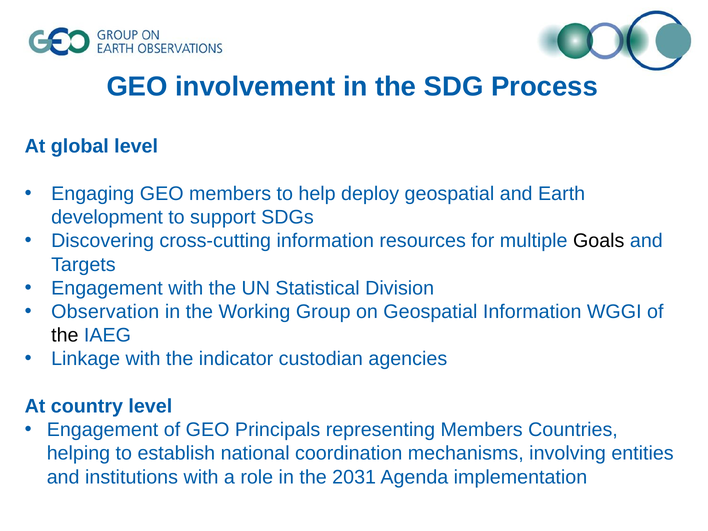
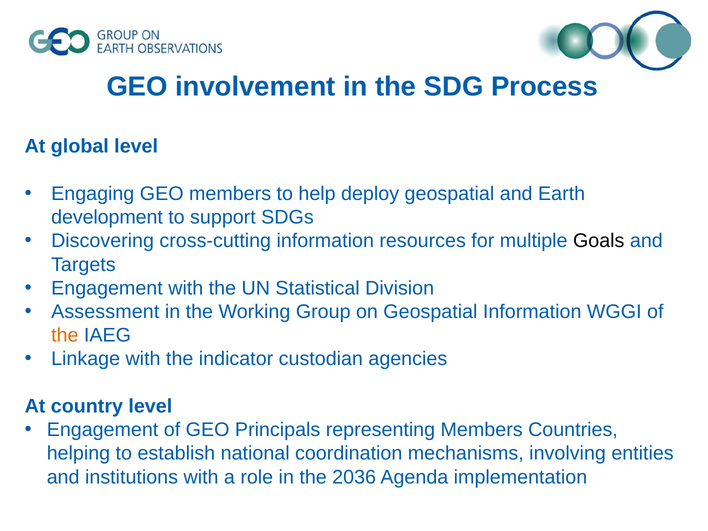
Observation: Observation -> Assessment
the at (65, 335) colour: black -> orange
2031: 2031 -> 2036
